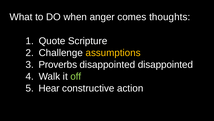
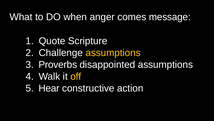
thoughts: thoughts -> message
disappointed disappointed: disappointed -> assumptions
off colour: light green -> yellow
